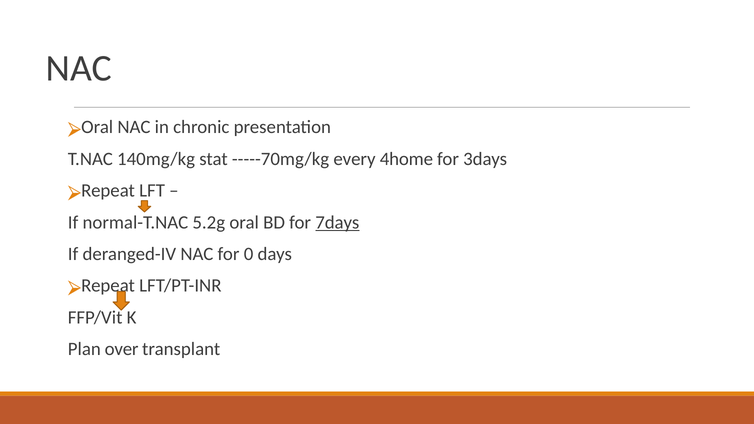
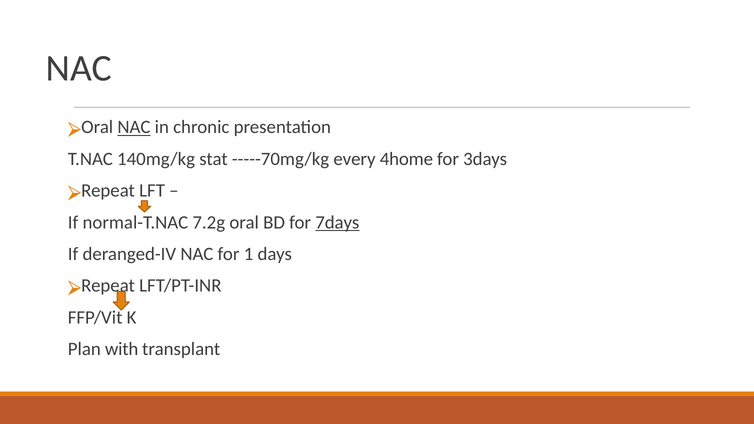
NAC at (134, 127) underline: none -> present
5.2g: 5.2g -> 7.2g
0: 0 -> 1
over: over -> with
